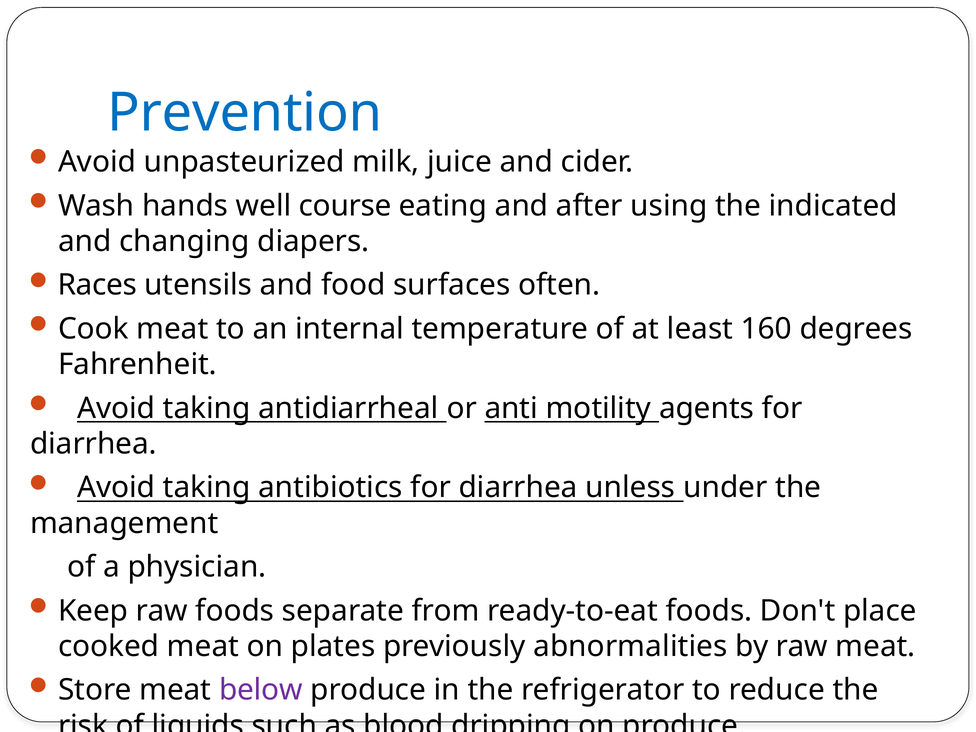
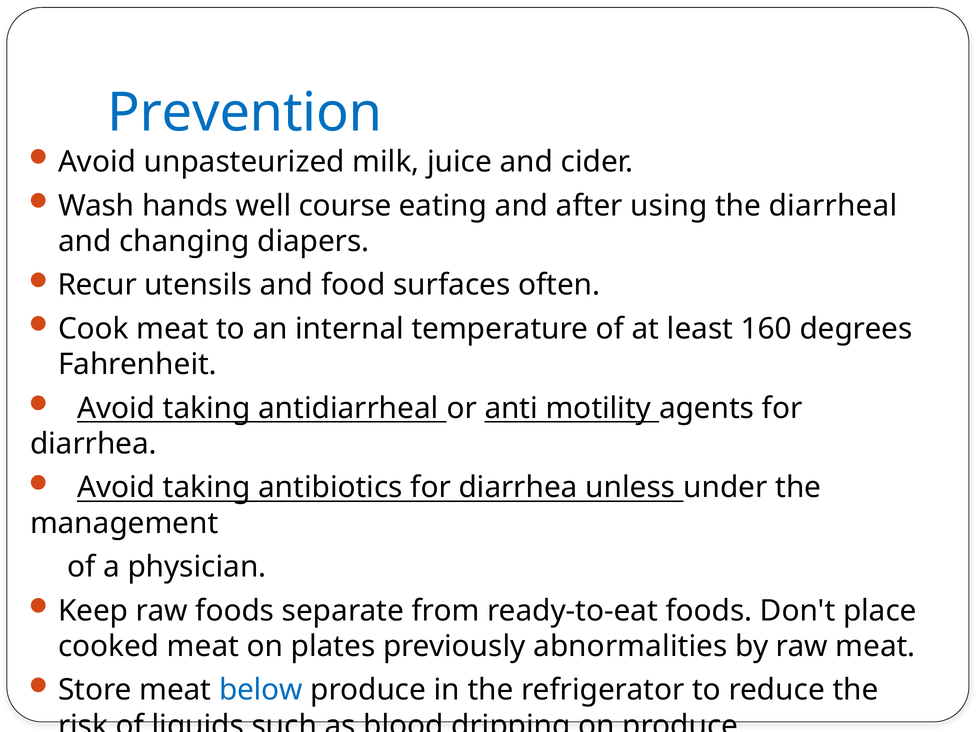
indicated: indicated -> diarrheal
Races: Races -> Recur
below colour: purple -> blue
